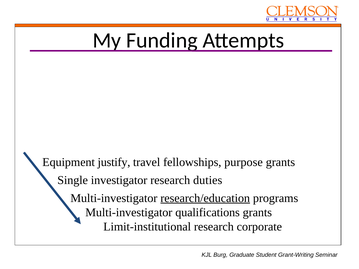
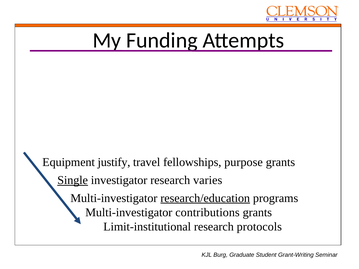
Single underline: none -> present
duties: duties -> varies
qualifications: qualifications -> contributions
corporate: corporate -> protocols
